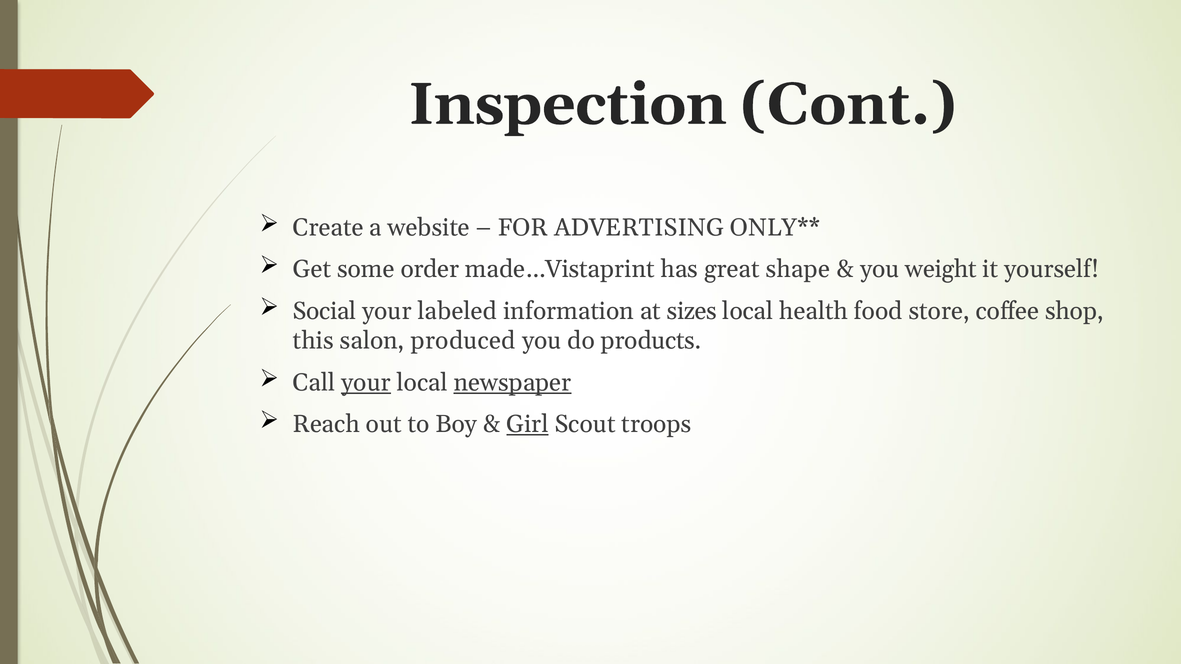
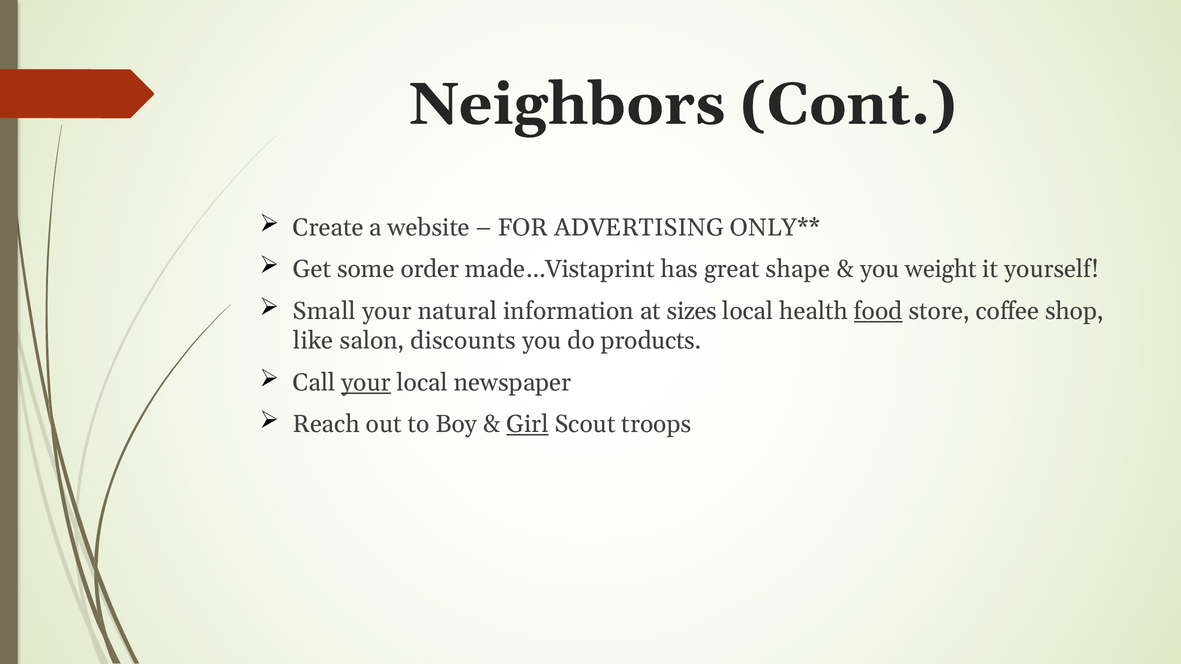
Inspection: Inspection -> Neighbors
Social: Social -> Small
labeled: labeled -> natural
food underline: none -> present
this: this -> like
produced: produced -> discounts
newspaper underline: present -> none
